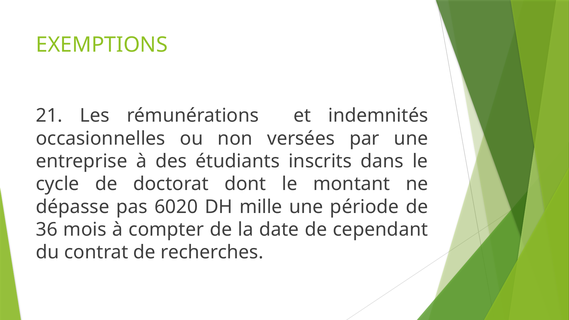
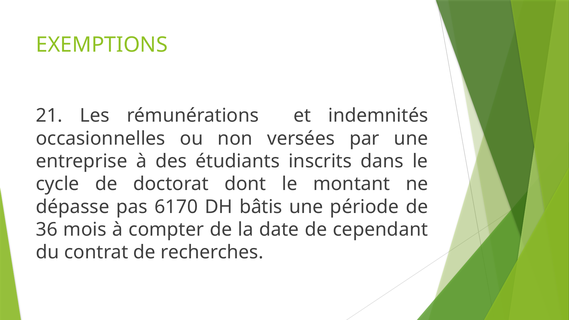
6020: 6020 -> 6170
mille: mille -> bâtis
